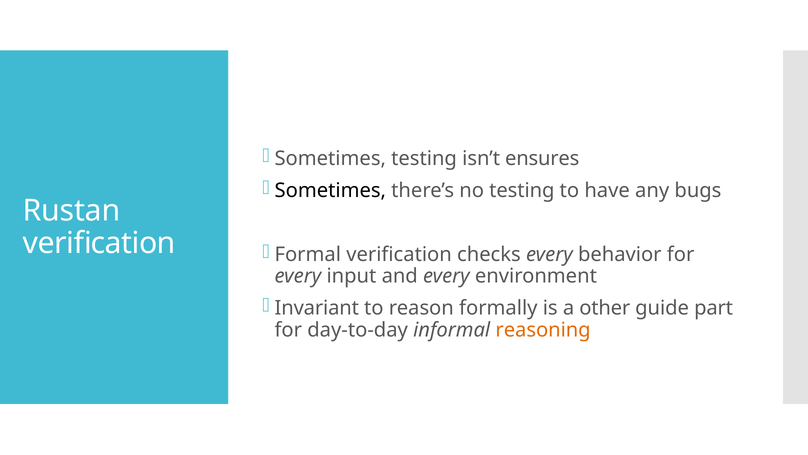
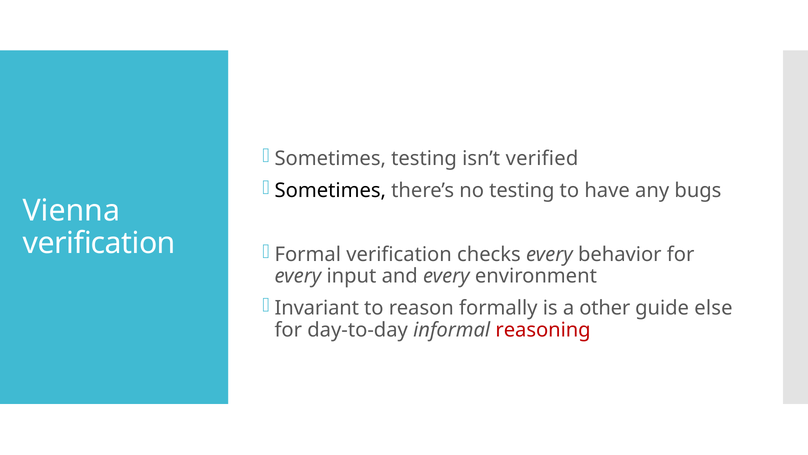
ensures: ensures -> verified
Rustan: Rustan -> Vienna
part: part -> else
reasoning colour: orange -> red
